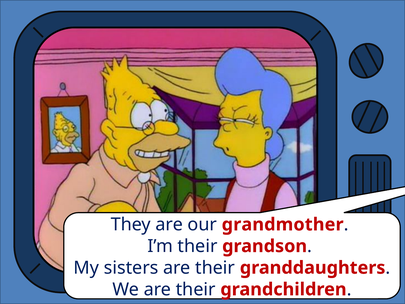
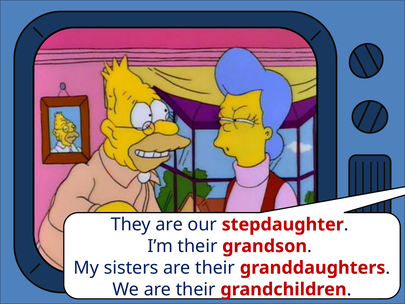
grandmother: grandmother -> stepdaughter
